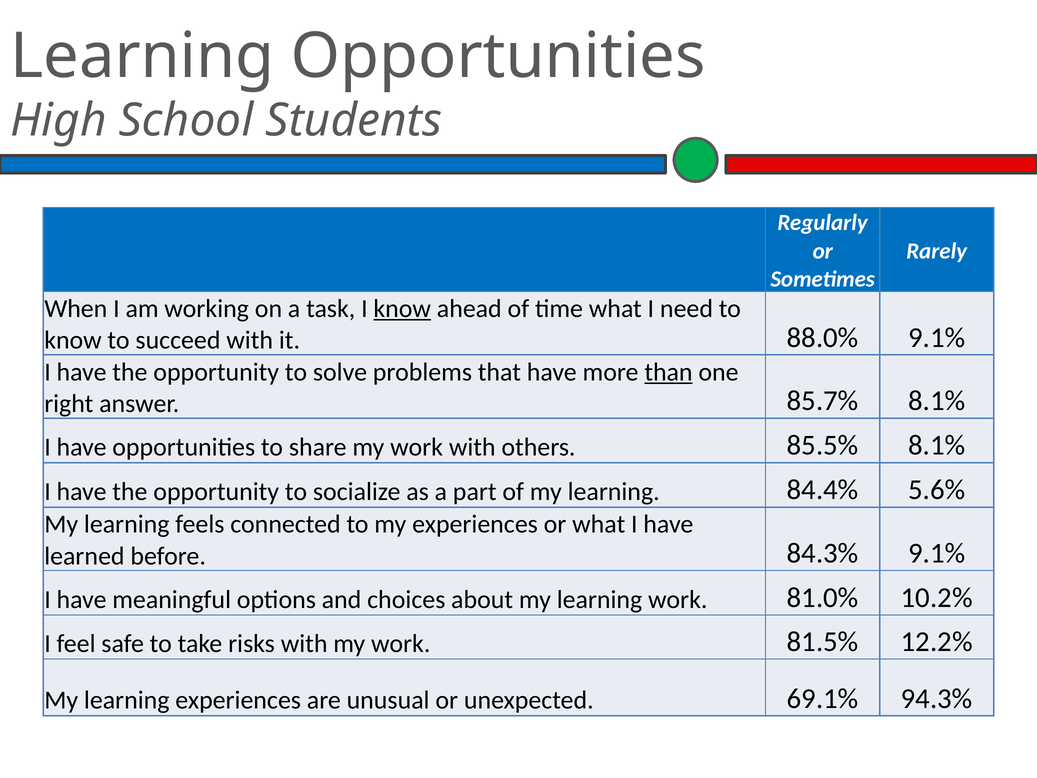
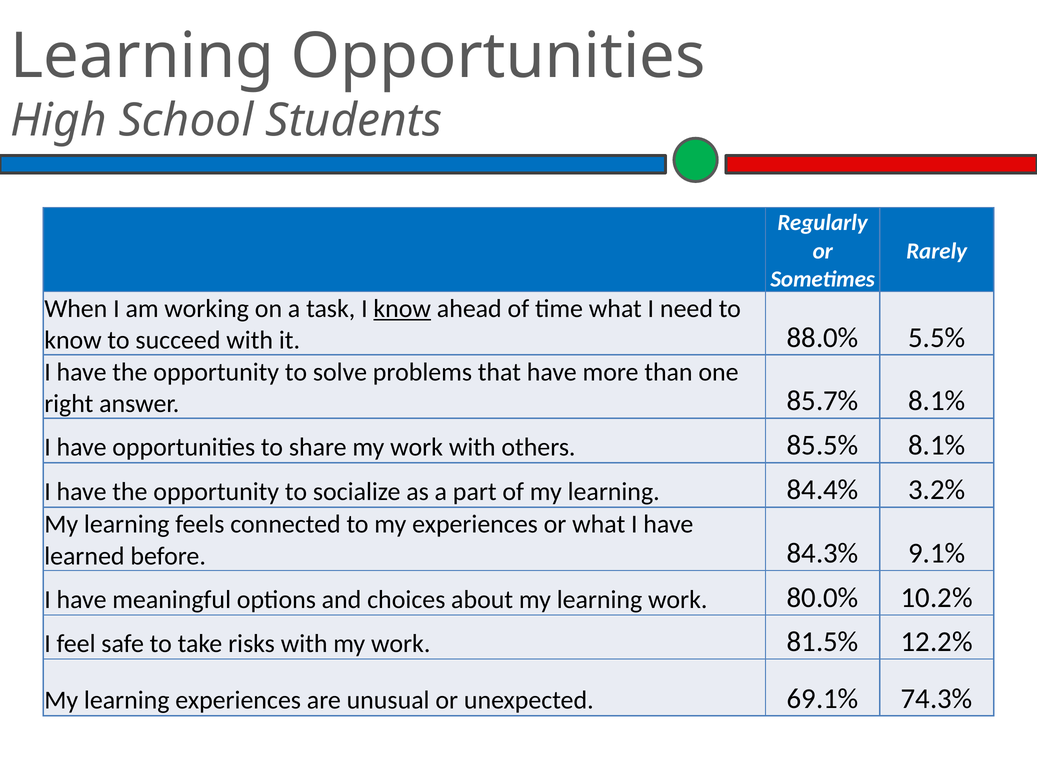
88.0% 9.1%: 9.1% -> 5.5%
than underline: present -> none
5.6%: 5.6% -> 3.2%
81.0%: 81.0% -> 80.0%
94.3%: 94.3% -> 74.3%
